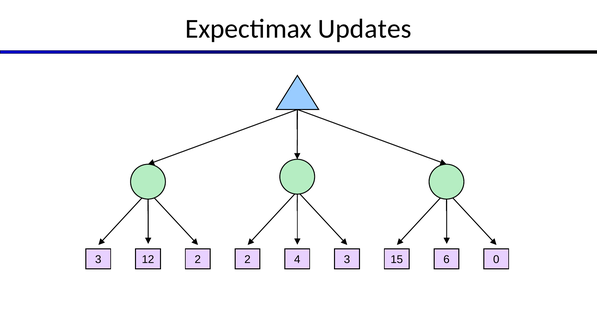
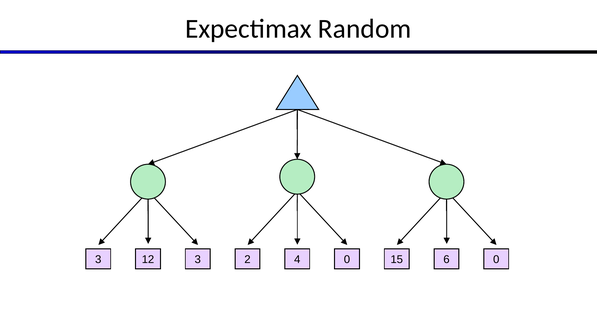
Updates: Updates -> Random
12 2: 2 -> 3
4 3: 3 -> 0
